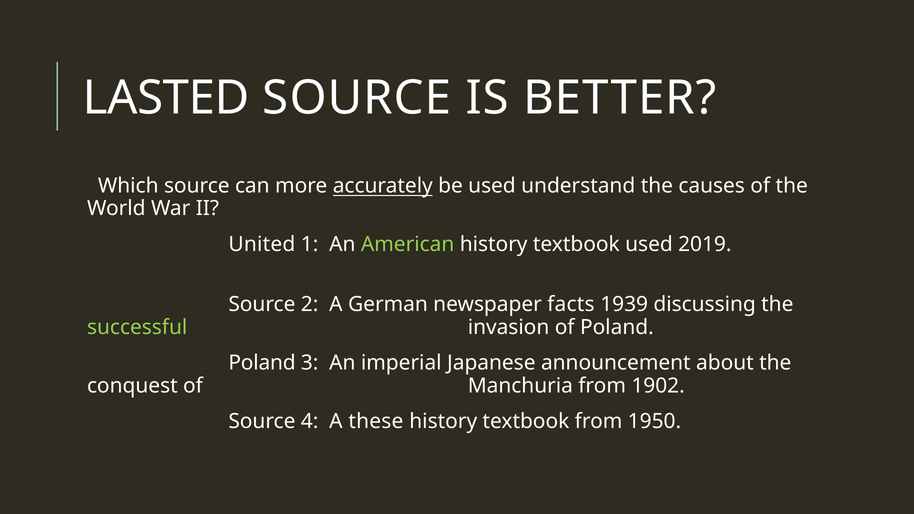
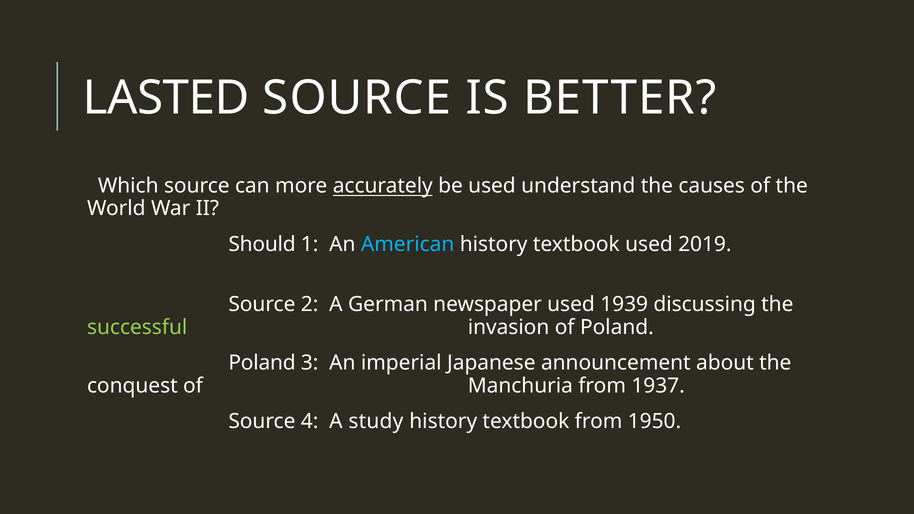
United: United -> Should
American colour: light green -> light blue
newspaper facts: facts -> used
1902: 1902 -> 1937
these: these -> study
